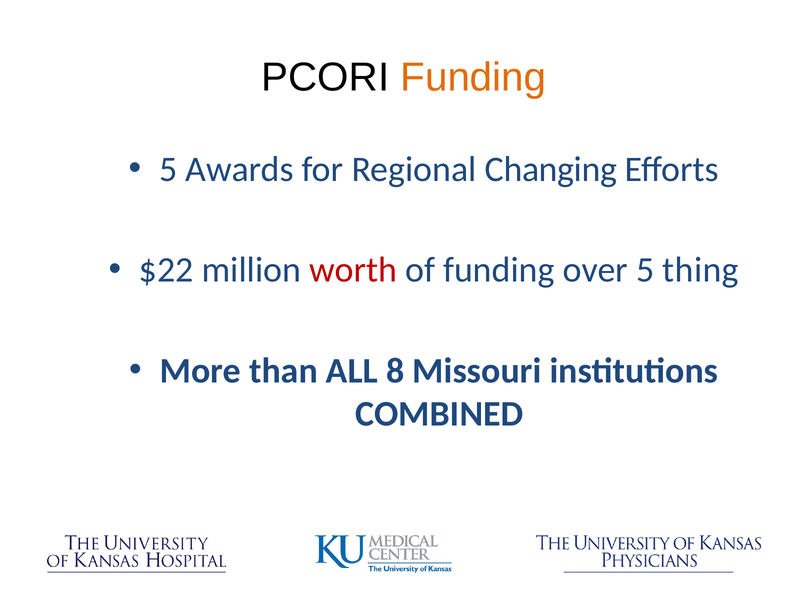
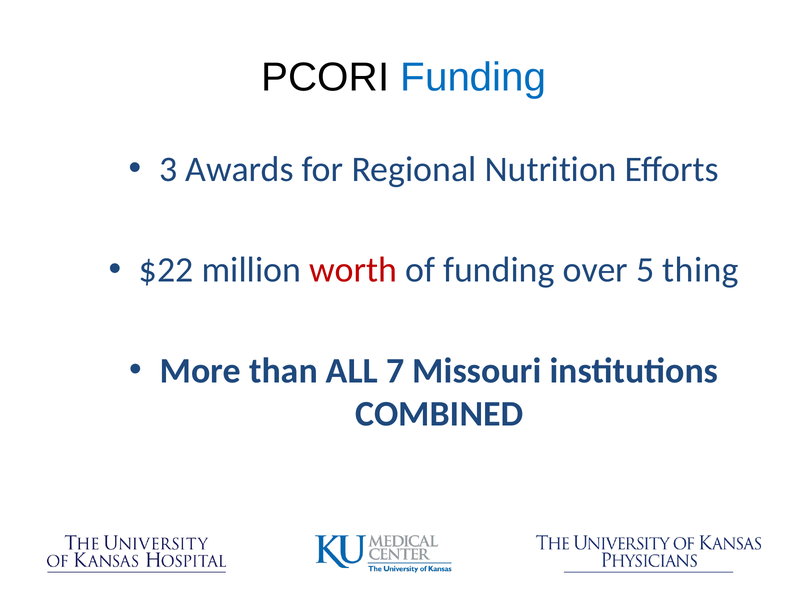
Funding at (473, 78) colour: orange -> blue
5 at (168, 170): 5 -> 3
Changing: Changing -> Nutrition
8: 8 -> 7
